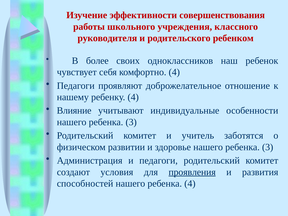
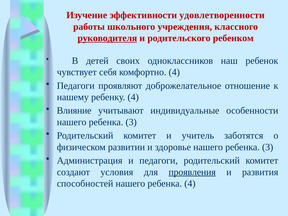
совершенствования: совершенствования -> удовлетворенности
руководителя underline: none -> present
более: более -> детей
